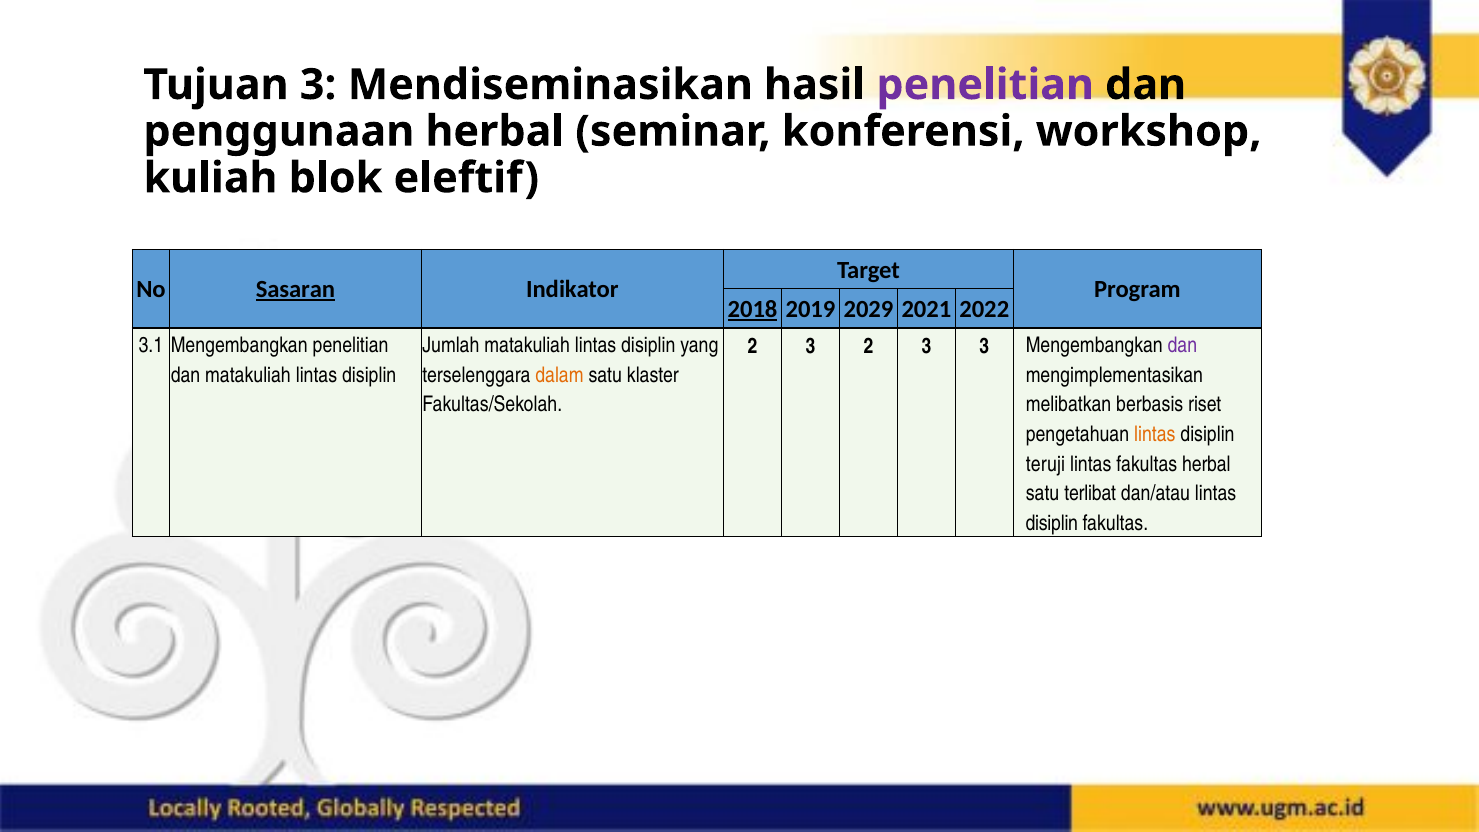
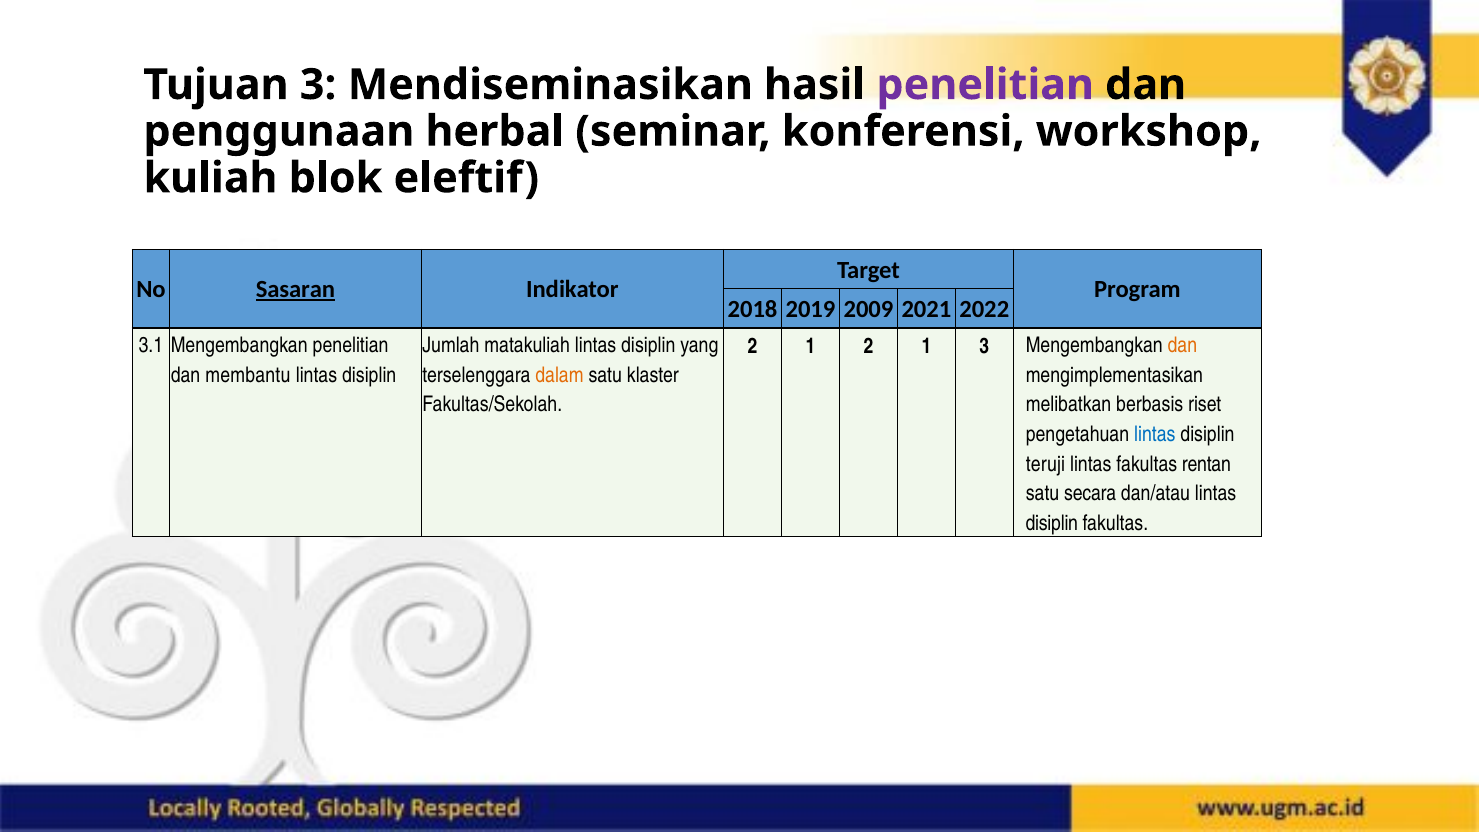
2018 underline: present -> none
2029: 2029 -> 2009
3 at (811, 347): 3 -> 1
3 at (926, 347): 3 -> 1
dan at (1182, 345) colour: purple -> orange
dan matakuliah: matakuliah -> membantu
lintas at (1155, 434) colour: orange -> blue
fakultas herbal: herbal -> rentan
terlibat: terlibat -> secara
